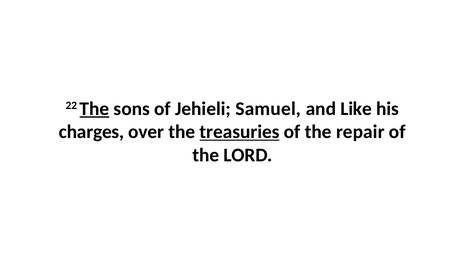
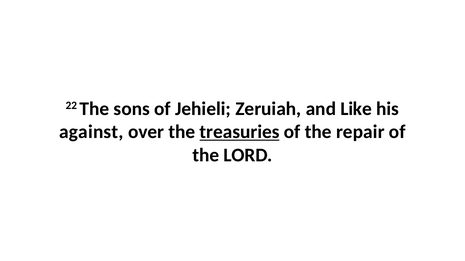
The at (94, 109) underline: present -> none
Samuel: Samuel -> Zeruiah
charges: charges -> against
